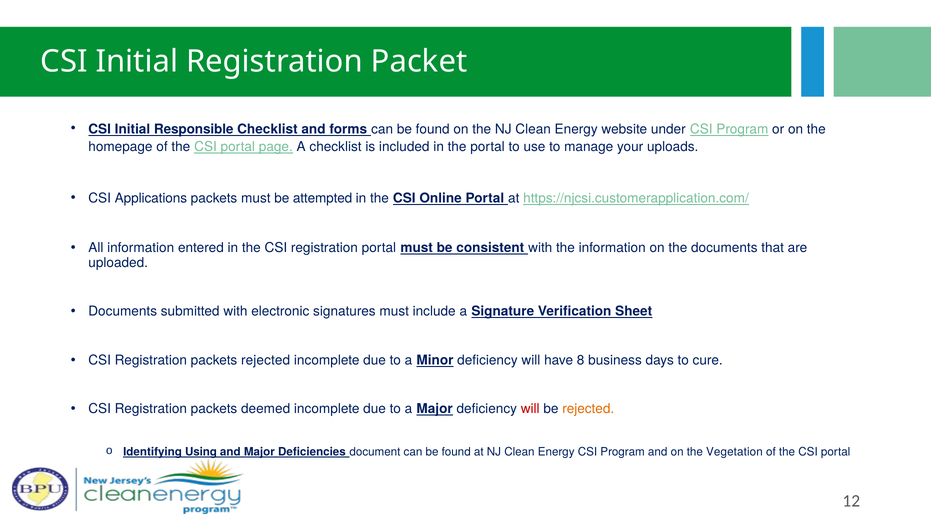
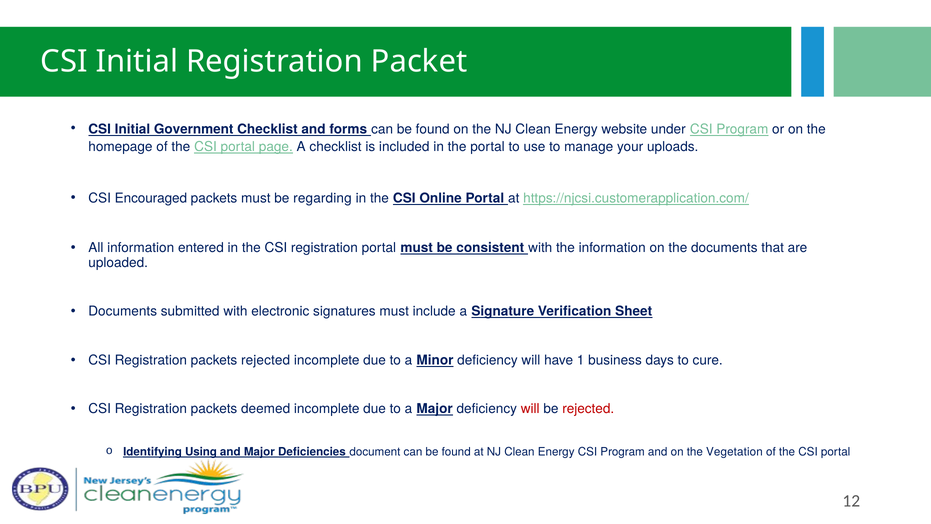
Responsible: Responsible -> Government
Applications: Applications -> Encouraged
attempted: attempted -> regarding
8: 8 -> 1
rejected at (588, 409) colour: orange -> red
